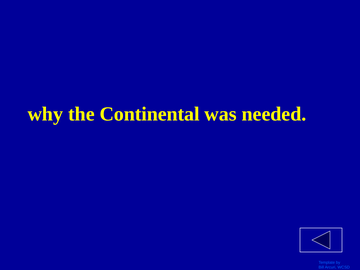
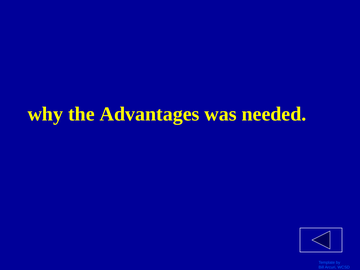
Continental: Continental -> Advantages
